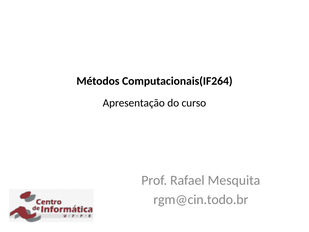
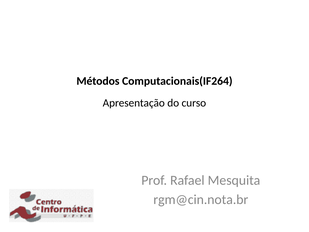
rgm@cin.todo.br: rgm@cin.todo.br -> rgm@cin.nota.br
